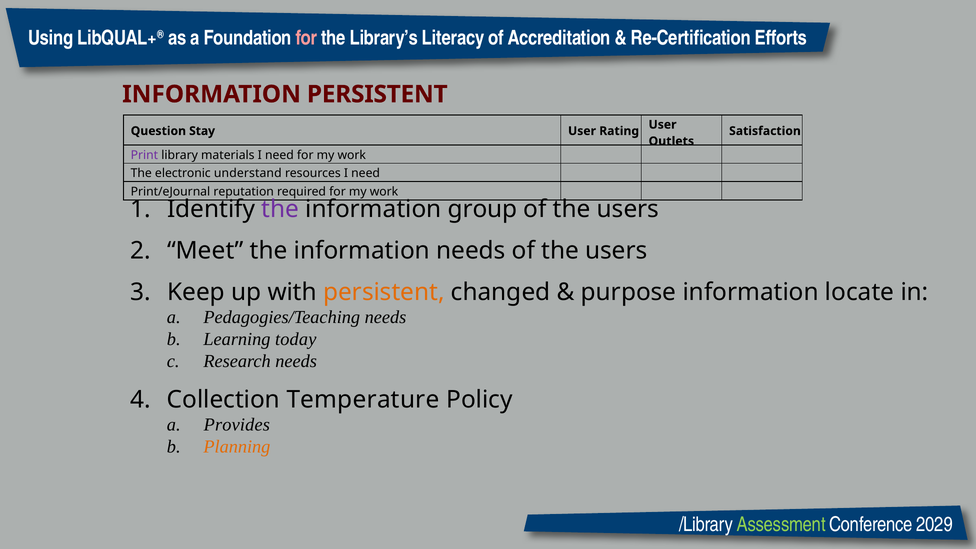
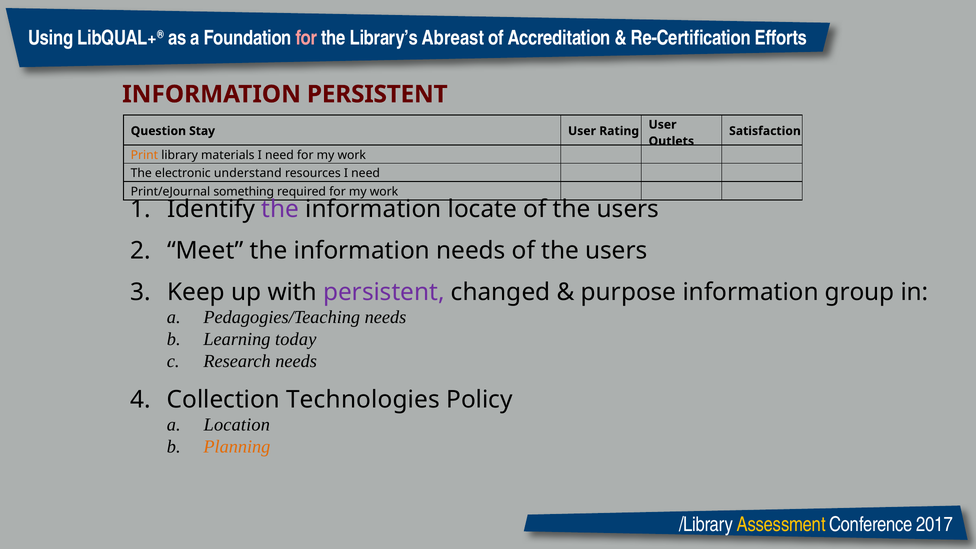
Literacy: Literacy -> Abreast
Print colour: purple -> orange
reputation: reputation -> something
group: group -> locate
persistent at (384, 292) colour: orange -> purple
locate: locate -> group
Temperature: Temperature -> Technologies
Provides: Provides -> Location
Assessment colour: light green -> yellow
2029: 2029 -> 2017
